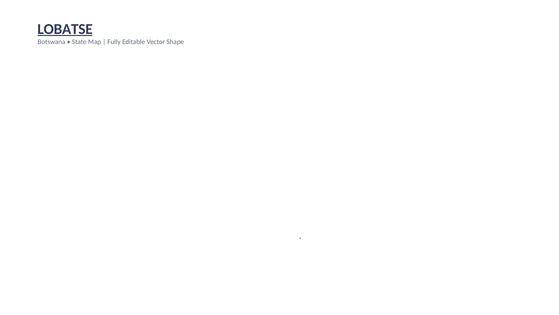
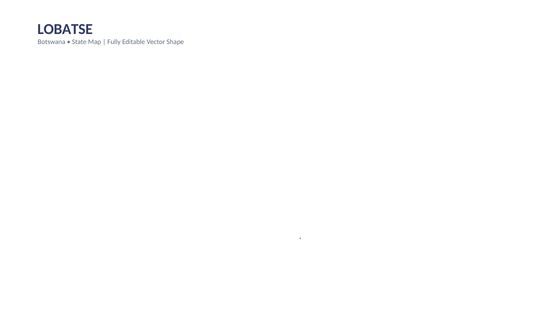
LOBATSE underline: present -> none
